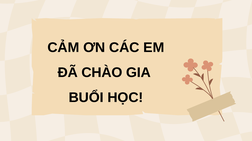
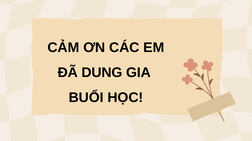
CHÀO: CHÀO -> DUNG
